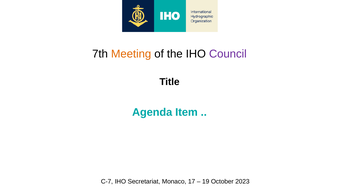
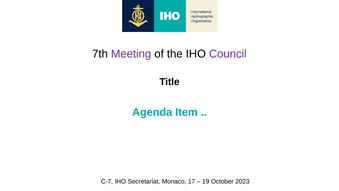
Meeting colour: orange -> purple
